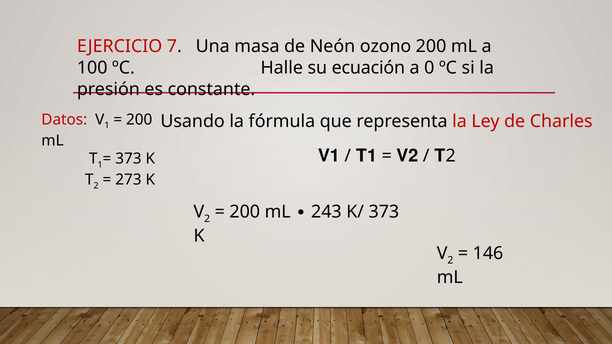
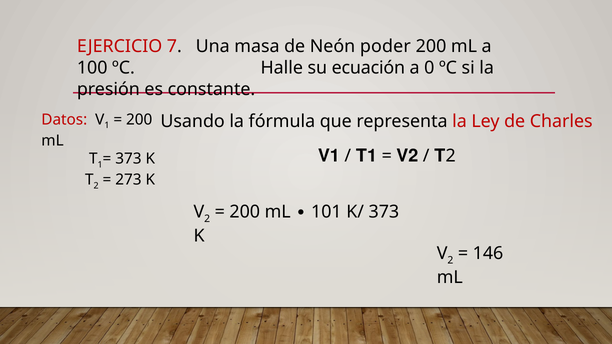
ozono: ozono -> poder
243: 243 -> 101
